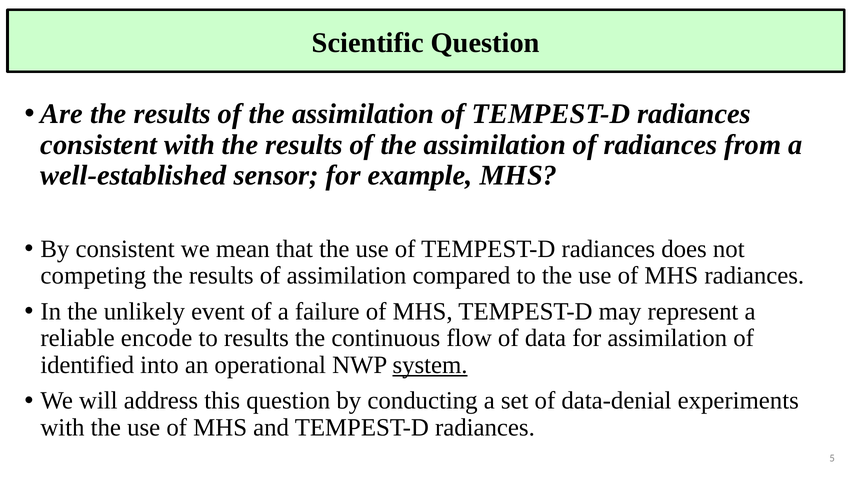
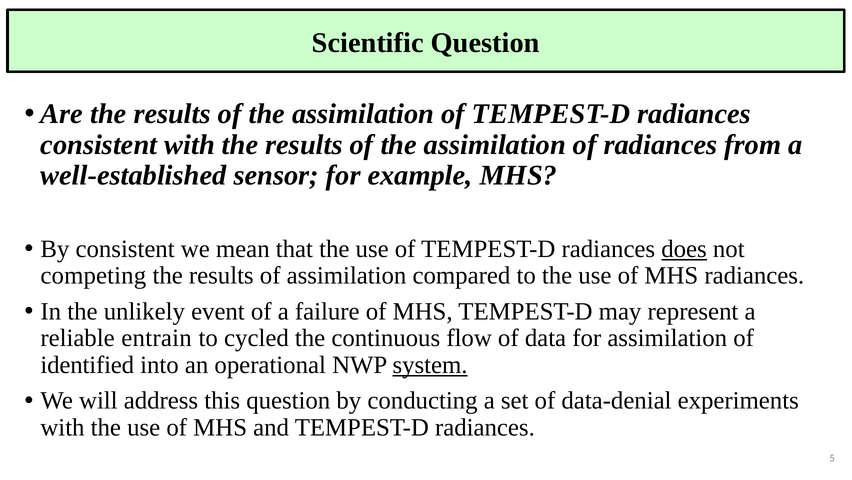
does underline: none -> present
encode: encode -> entrain
to results: results -> cycled
